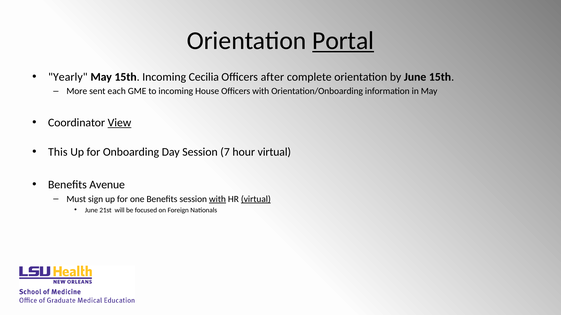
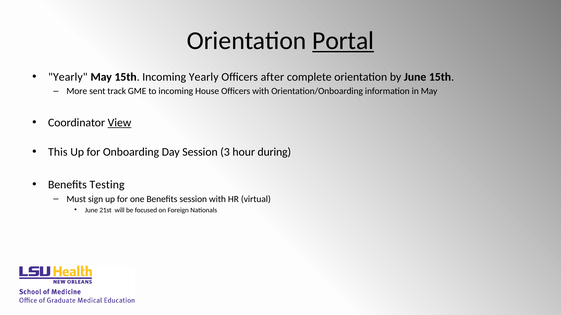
Incoming Cecilia: Cecilia -> Yearly
each: each -> track
7: 7 -> 3
hour virtual: virtual -> during
Avenue: Avenue -> Testing
with at (217, 199) underline: present -> none
virtual at (256, 199) underline: present -> none
